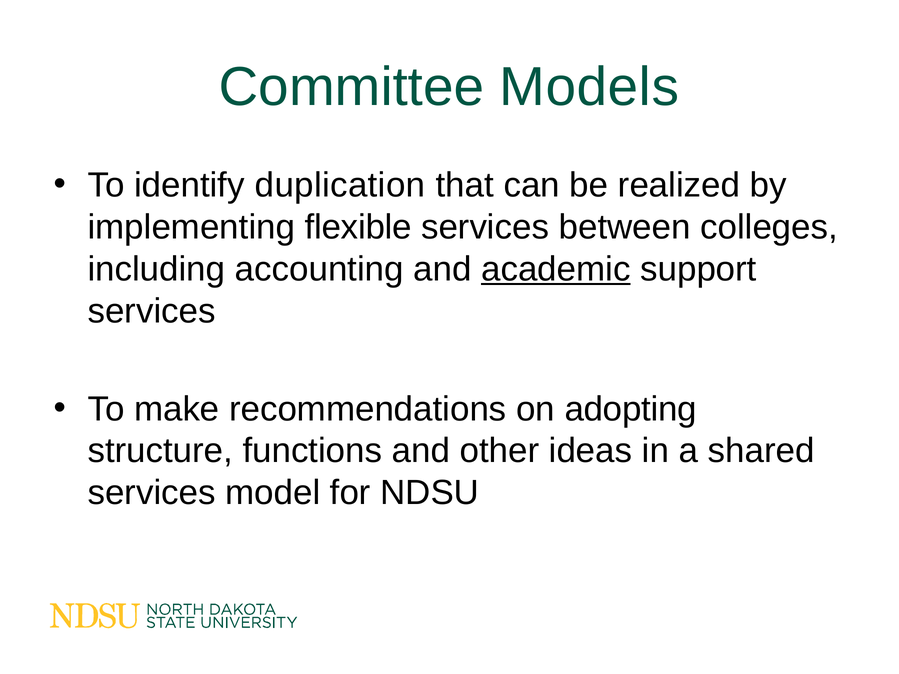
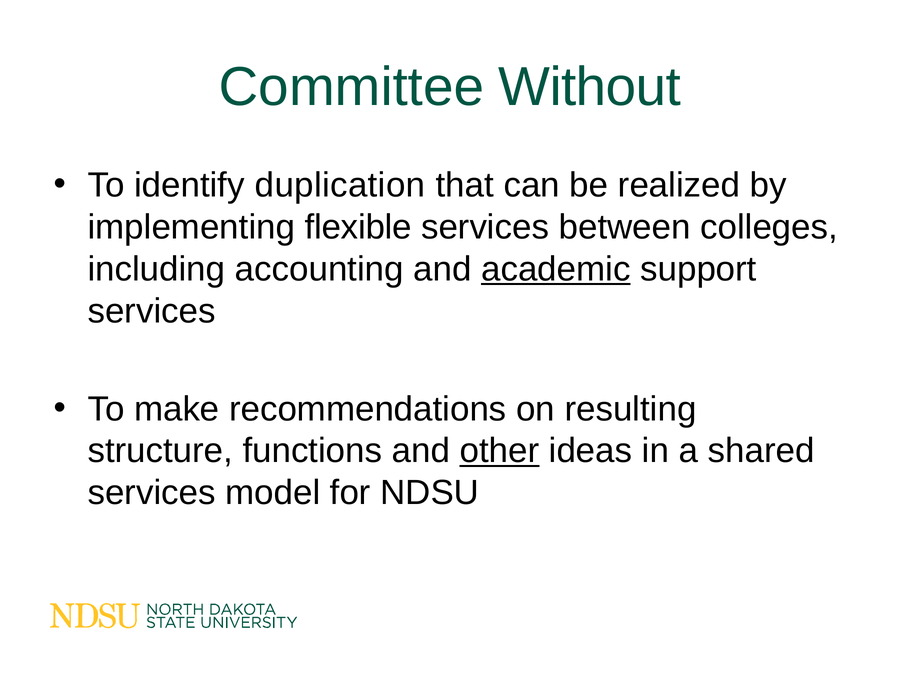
Models: Models -> Without
adopting: adopting -> resulting
other underline: none -> present
